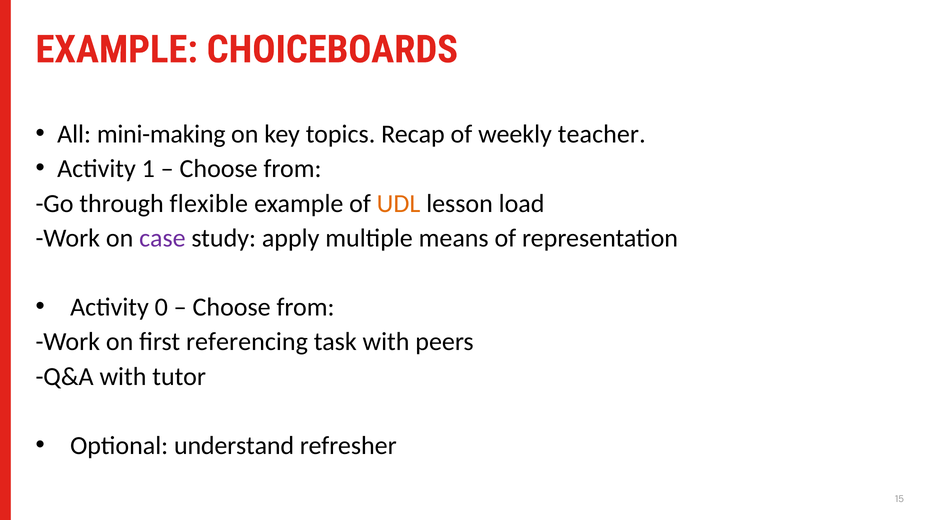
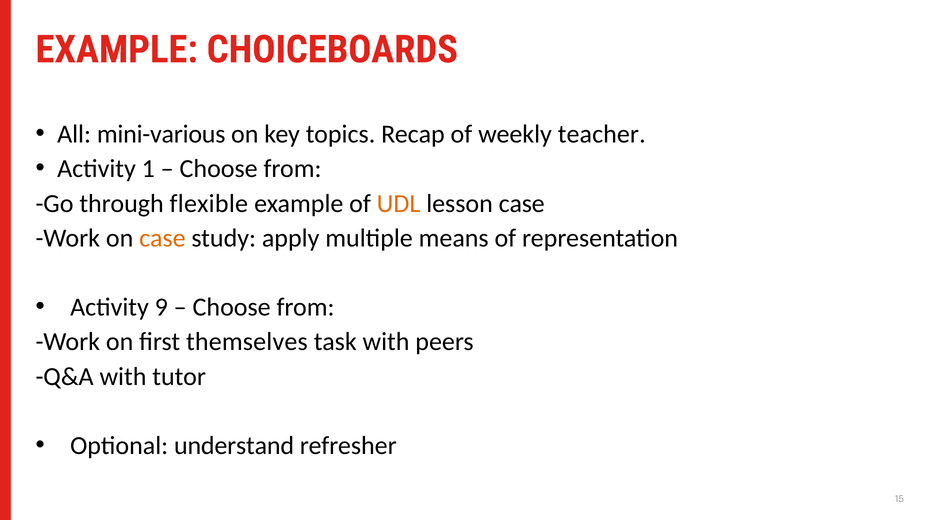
mini-making: mini-making -> mini-various
lesson load: load -> case
case at (162, 238) colour: purple -> orange
0: 0 -> 9
referencing: referencing -> themselves
